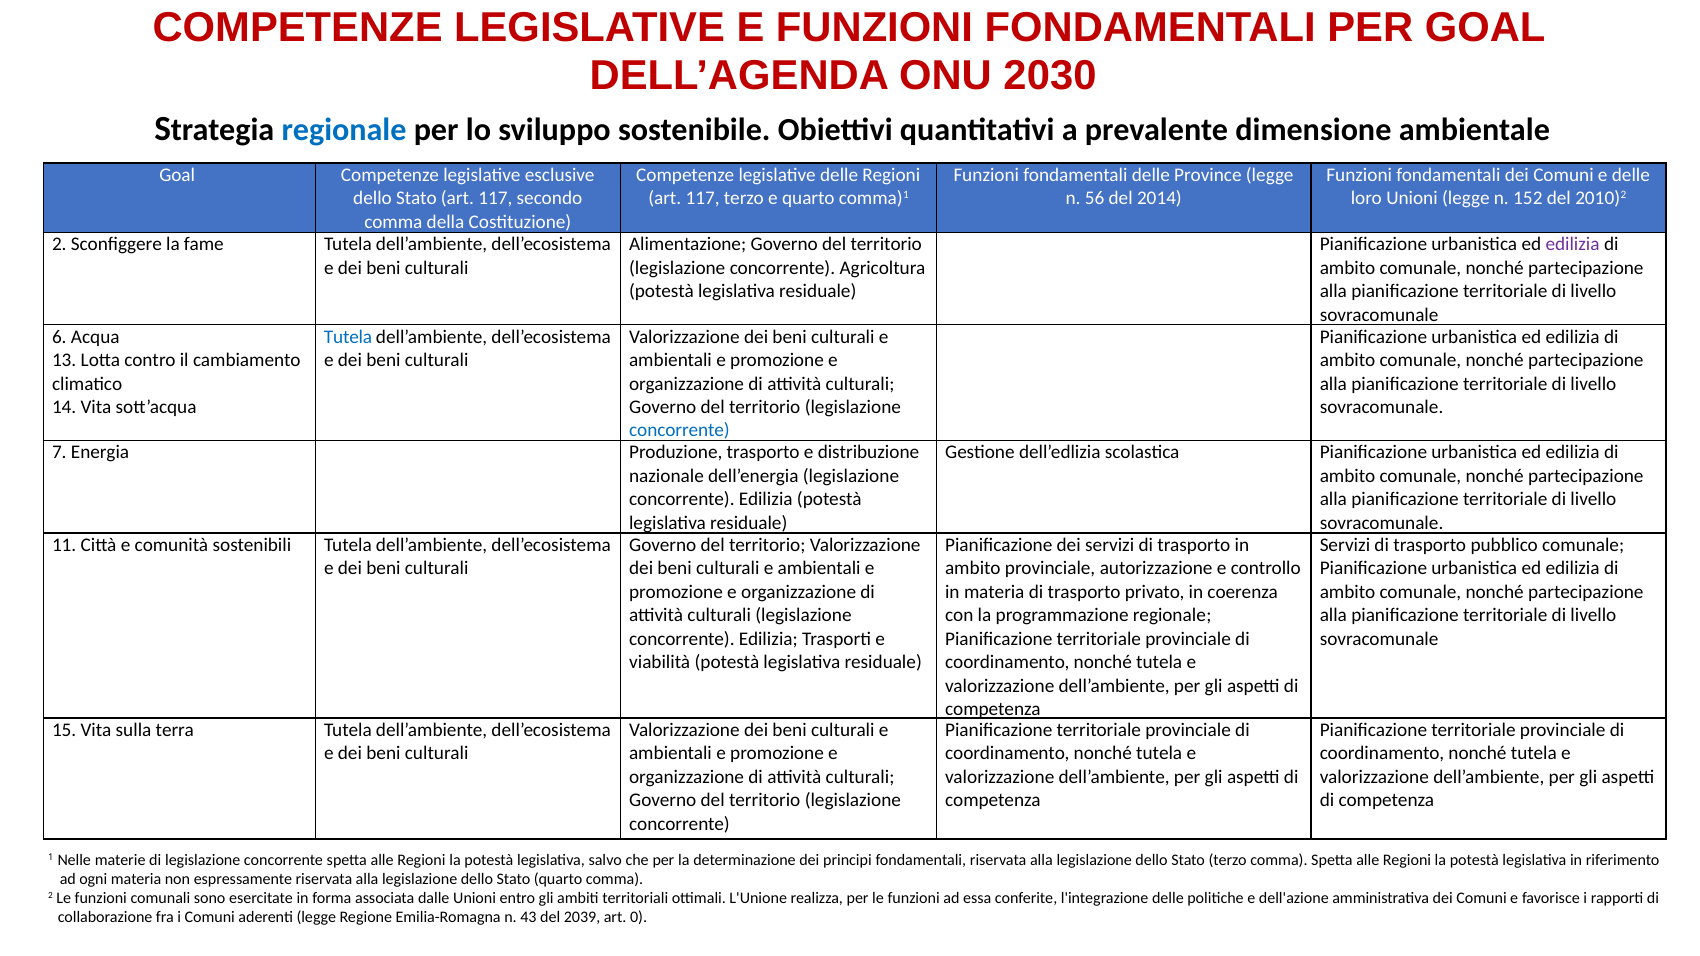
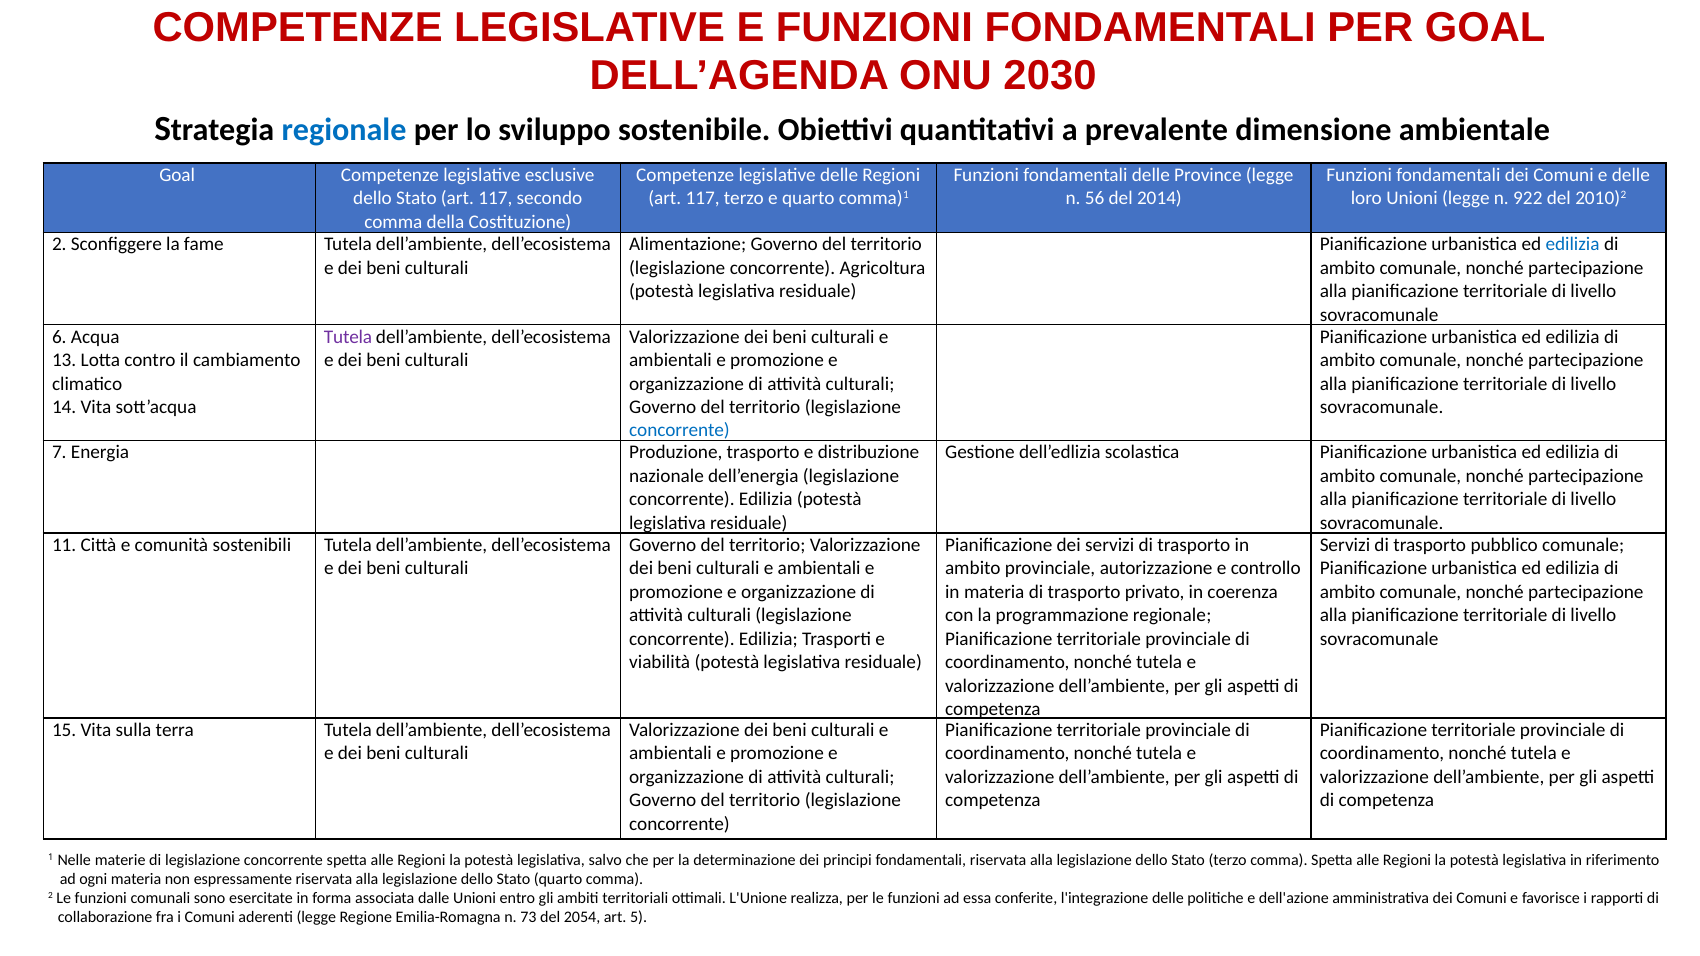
152: 152 -> 922
edilizia at (1573, 244) colour: purple -> blue
Tutela at (348, 337) colour: blue -> purple
43: 43 -> 73
2039: 2039 -> 2054
0: 0 -> 5
